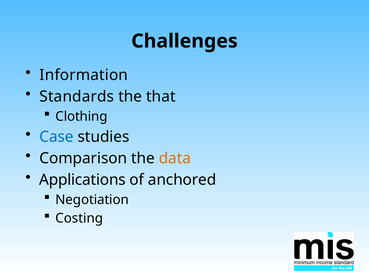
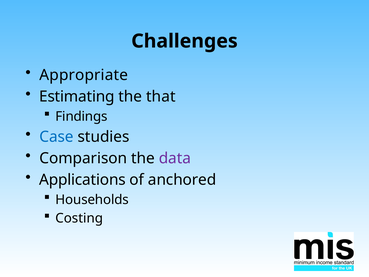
Information: Information -> Appropriate
Standards: Standards -> Estimating
Clothing: Clothing -> Findings
data colour: orange -> purple
Negotiation: Negotiation -> Households
